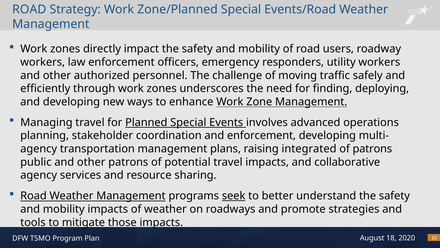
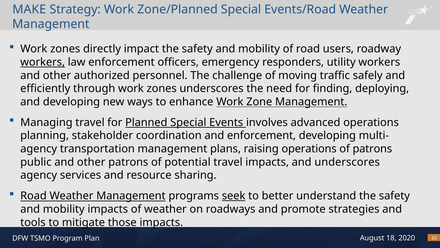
ROAD at (29, 9): ROAD -> MAKE
workers at (43, 62) underline: none -> present
raising integrated: integrated -> operations
and collaborative: collaborative -> underscores
